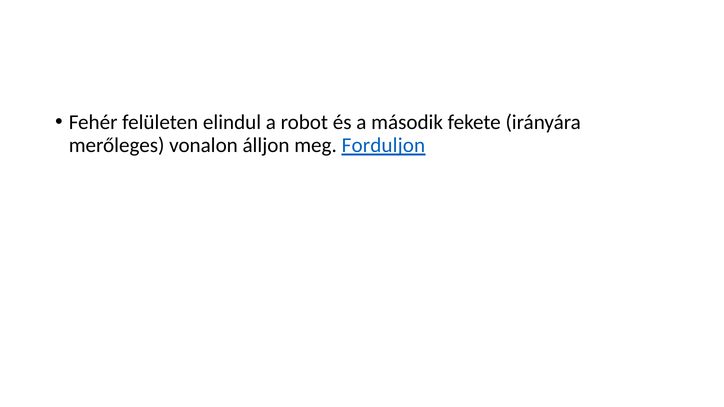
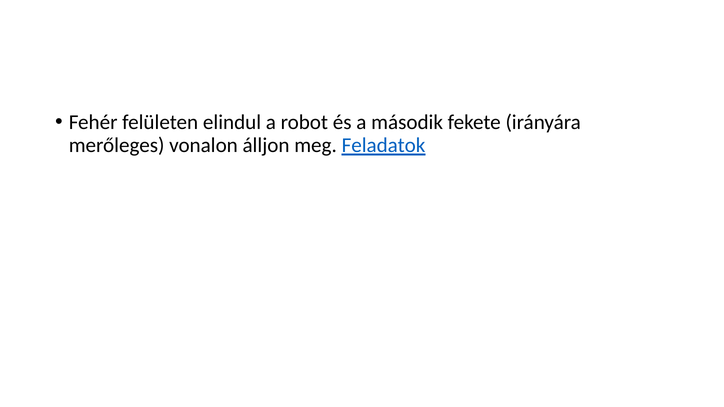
Forduljon: Forduljon -> Feladatok
